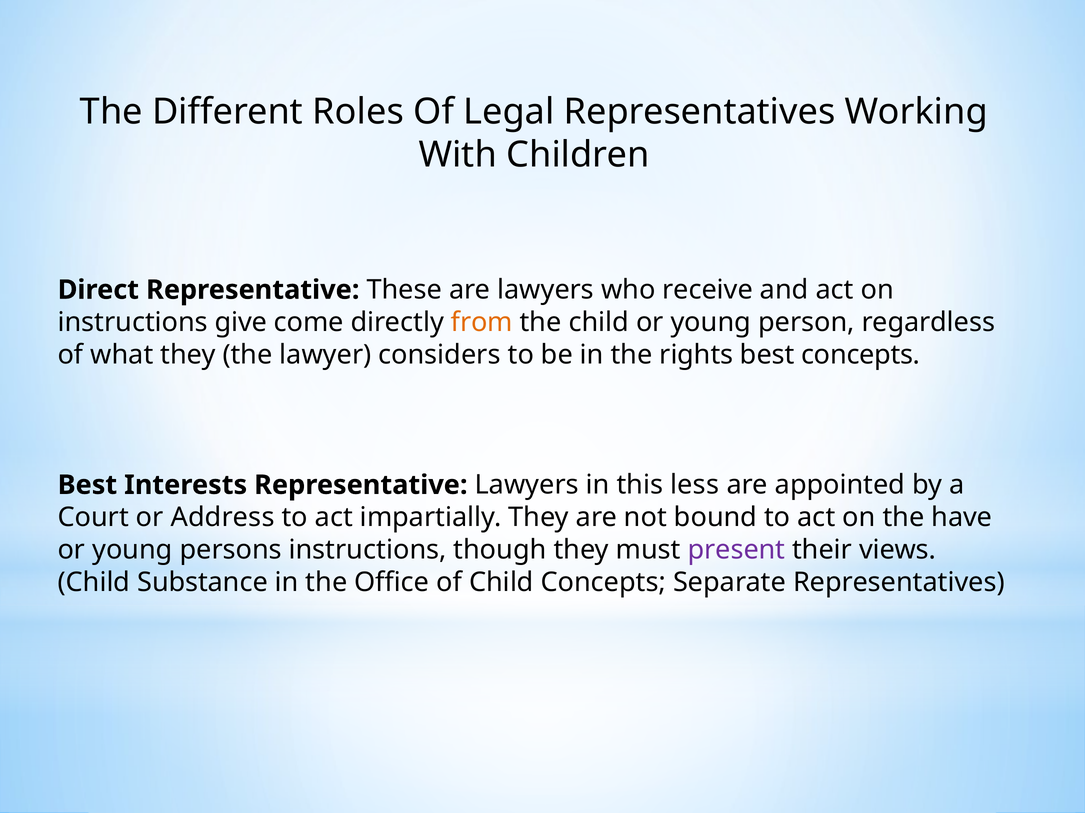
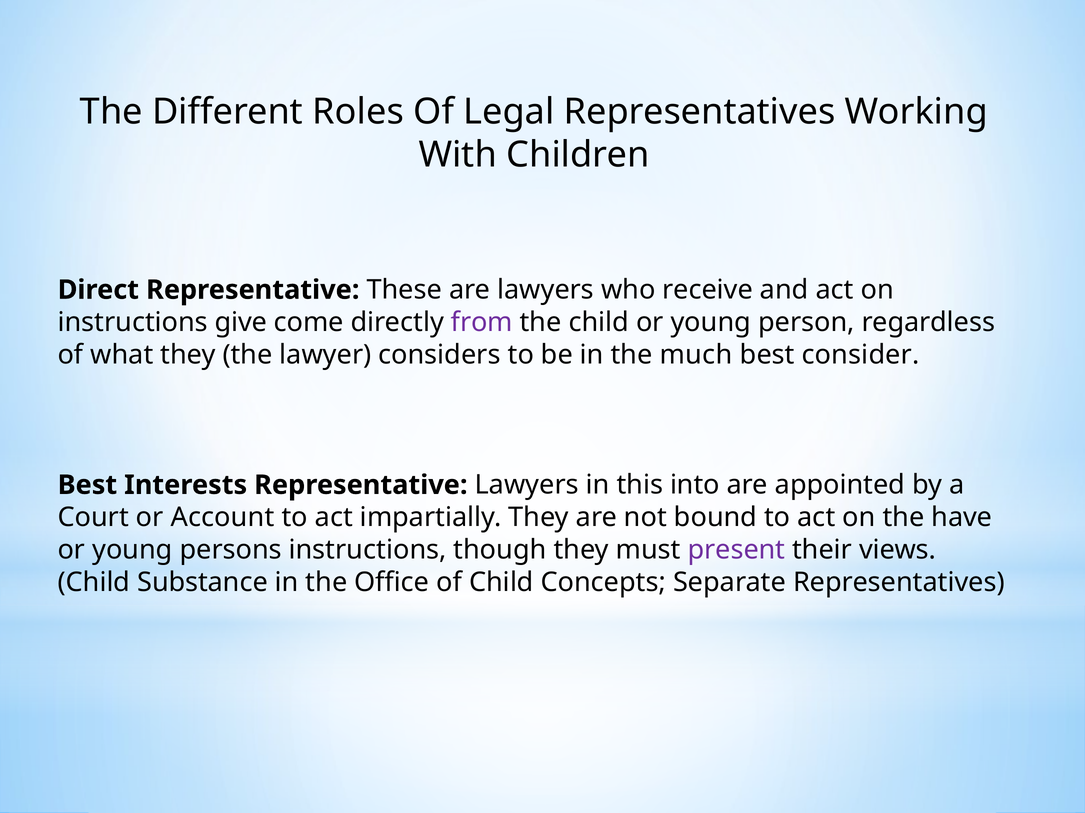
from colour: orange -> purple
rights: rights -> much
best concepts: concepts -> consider
less: less -> into
Address: Address -> Account
